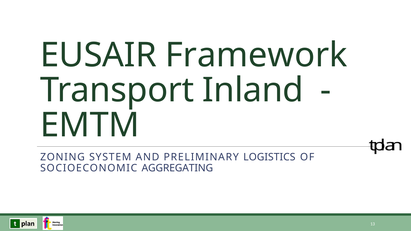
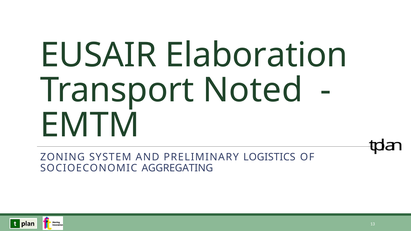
Framework: Framework -> Elaboration
Inland: Inland -> Noted
